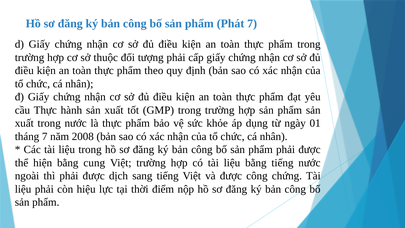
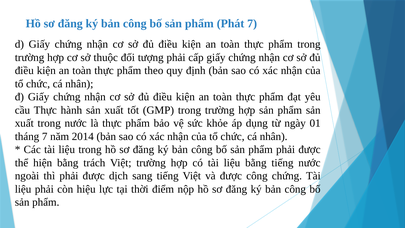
2008: 2008 -> 2014
cung: cung -> trách
